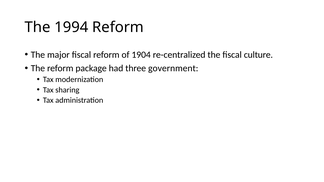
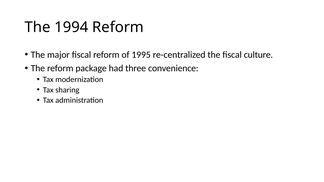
1904: 1904 -> 1995
government: government -> convenience
